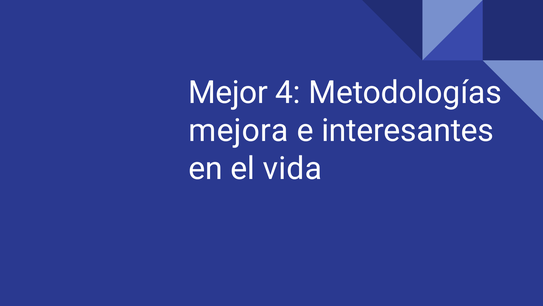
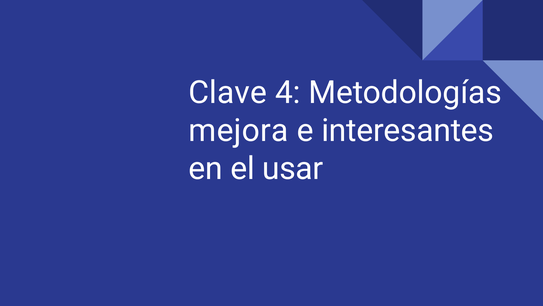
Mejor: Mejor -> Clave
vida: vida -> usar
